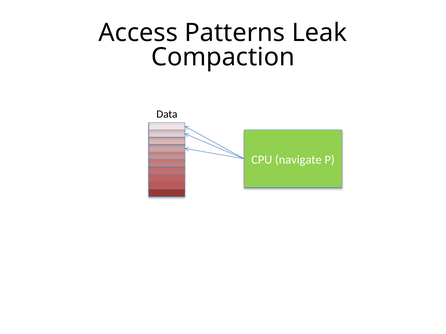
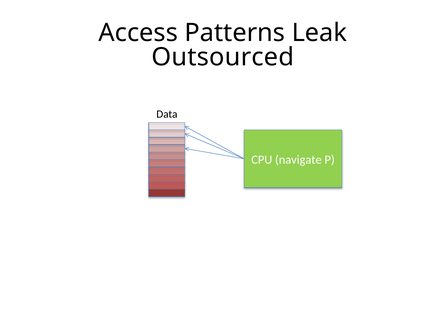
Compaction: Compaction -> Outsourced
